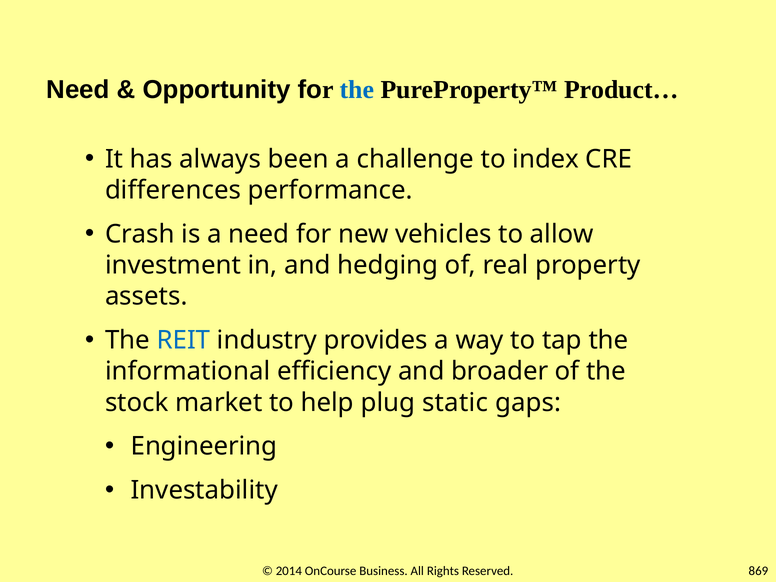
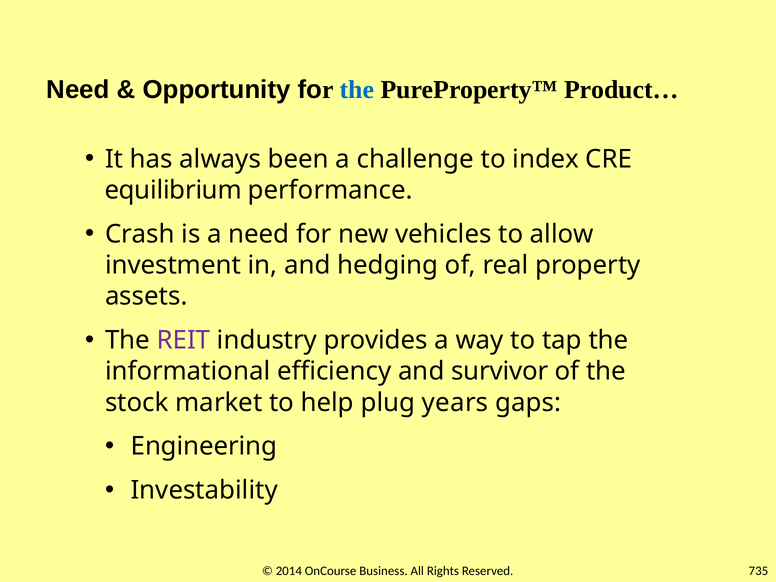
differences: differences -> equilibrium
REIT colour: blue -> purple
broader: broader -> survivor
static: static -> years
869: 869 -> 735
